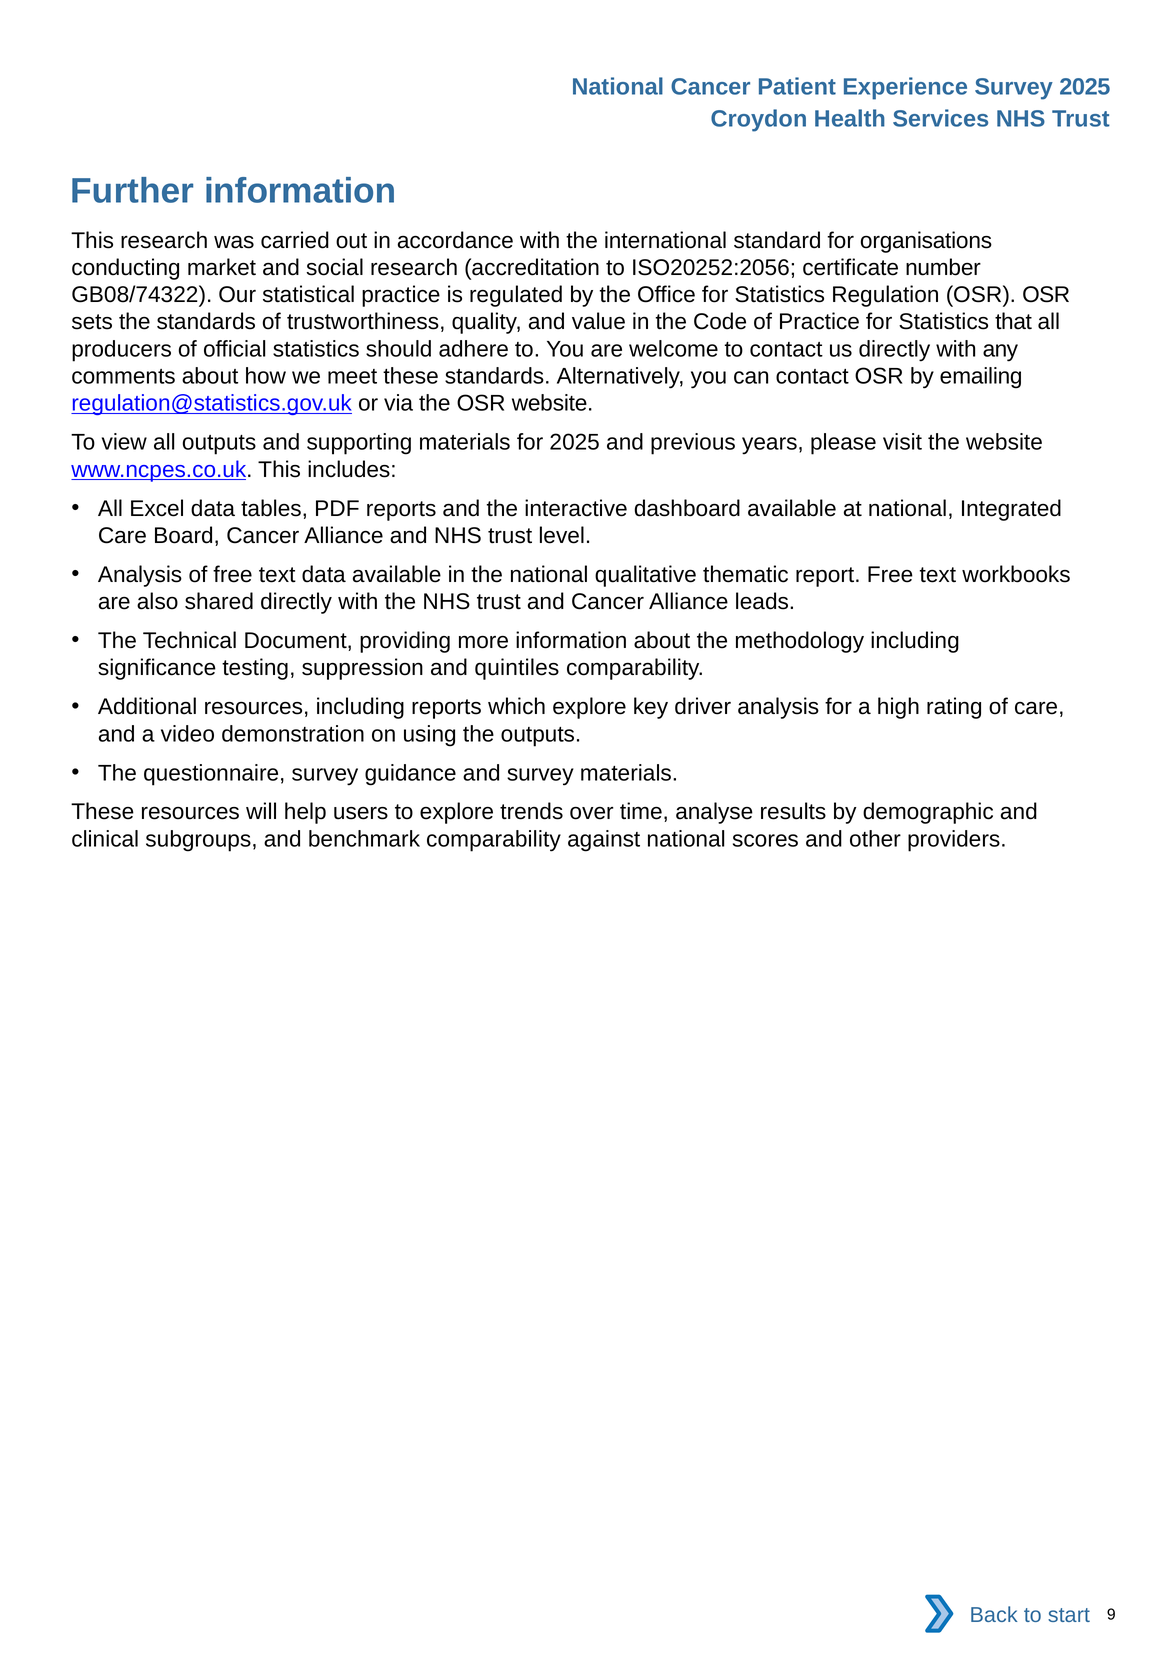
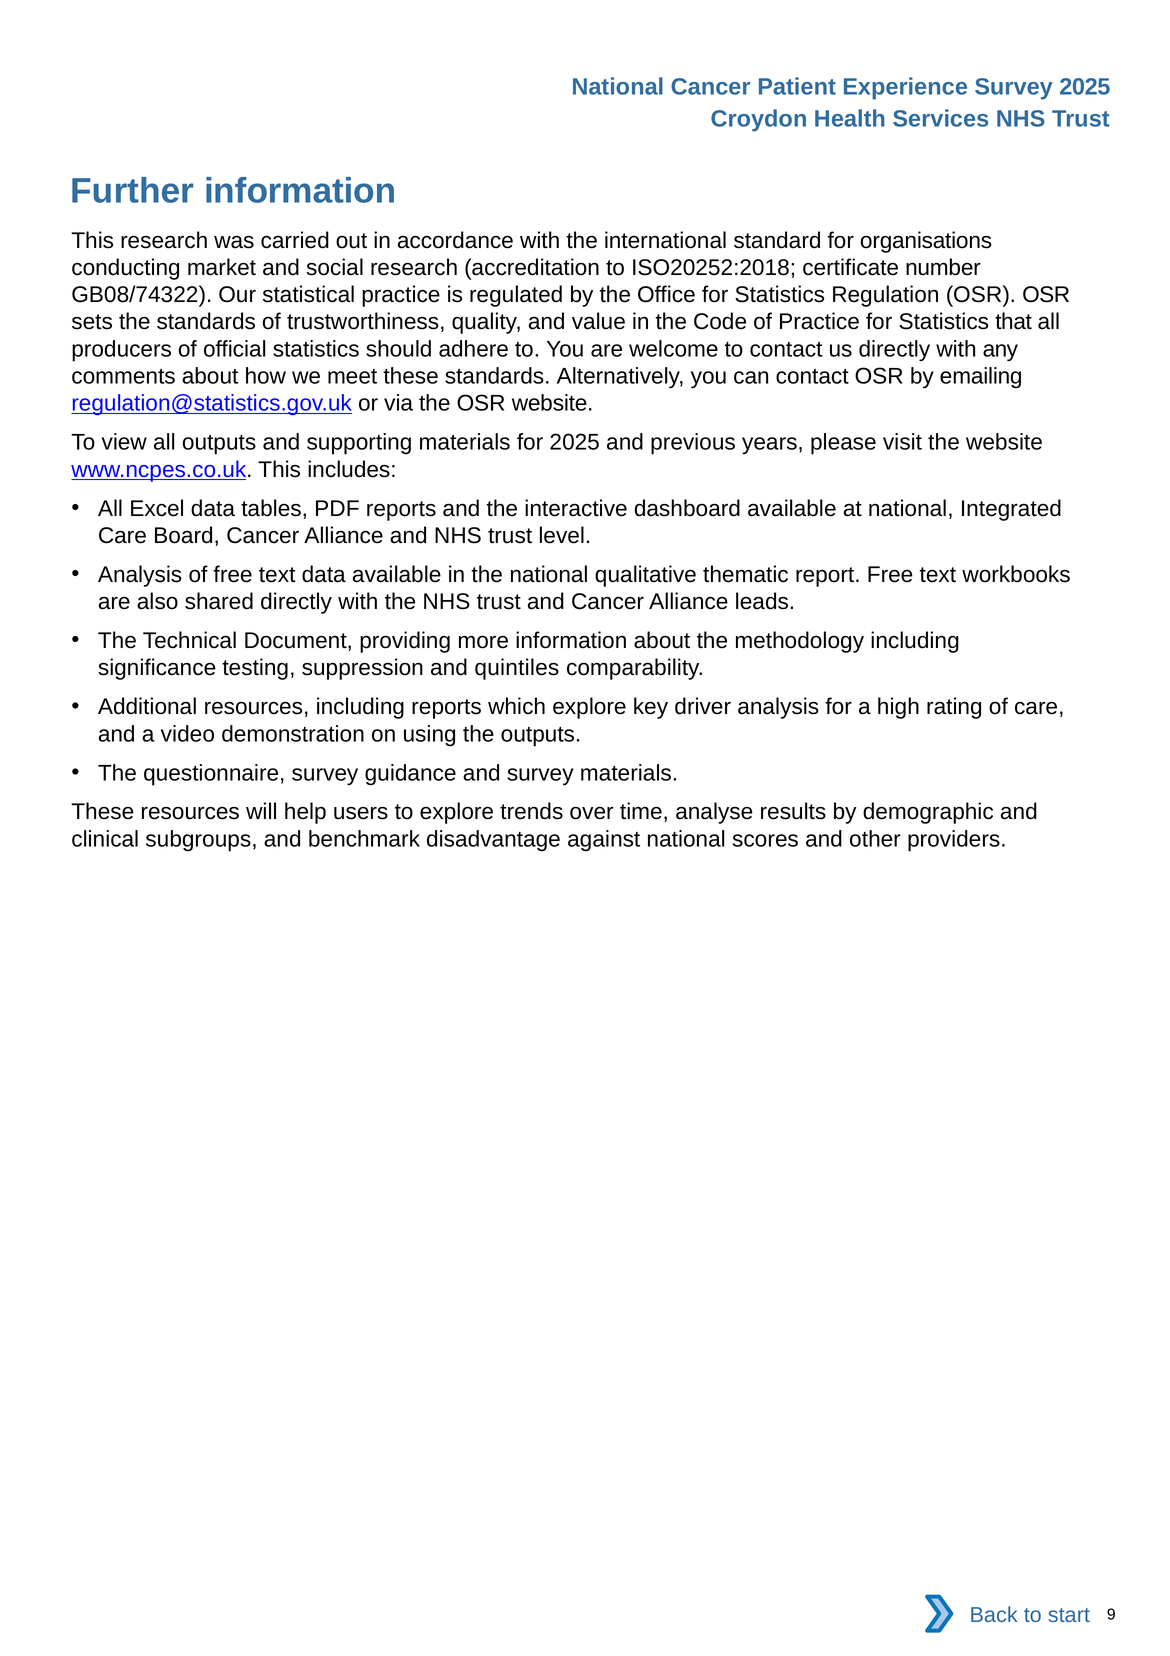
ISO20252:2056: ISO20252:2056 -> ISO20252:2018
benchmark comparability: comparability -> disadvantage
